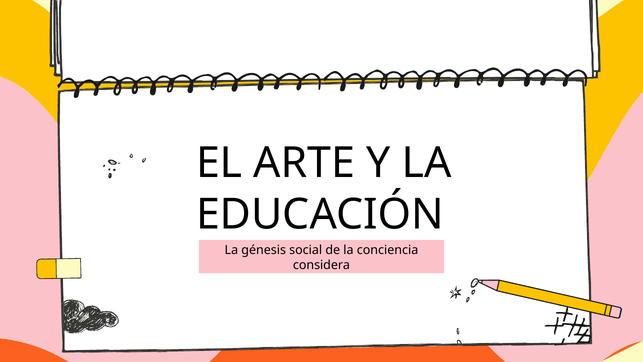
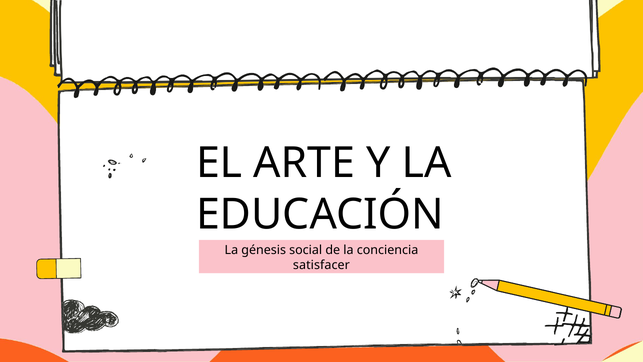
considera: considera -> satisfacer
